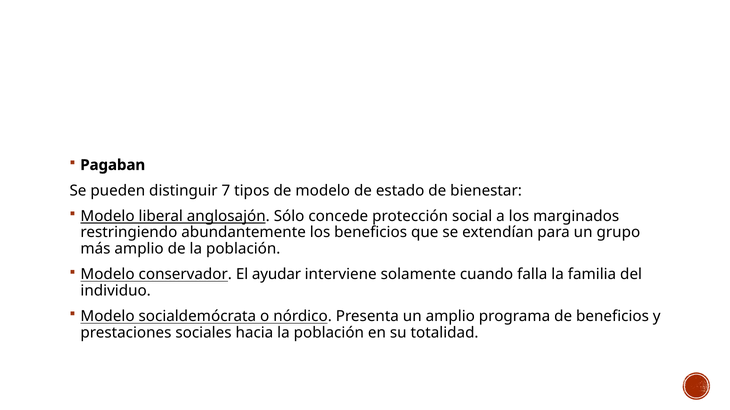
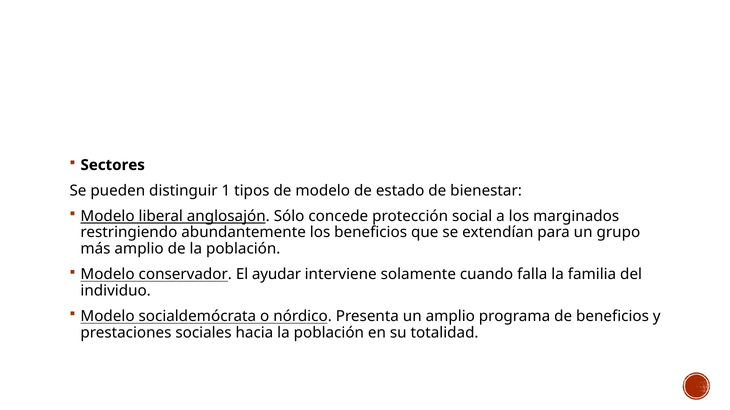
Pagaban: Pagaban -> Sectores
7: 7 -> 1
